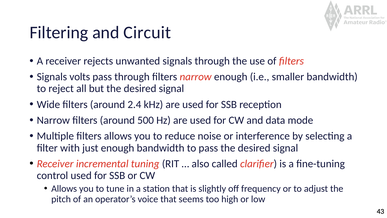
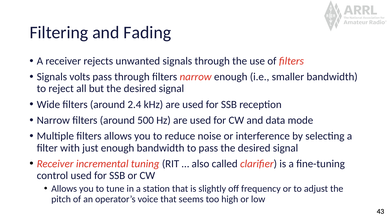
Circuit: Circuit -> Fading
